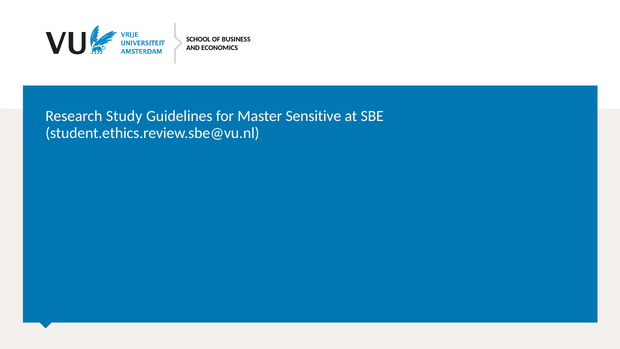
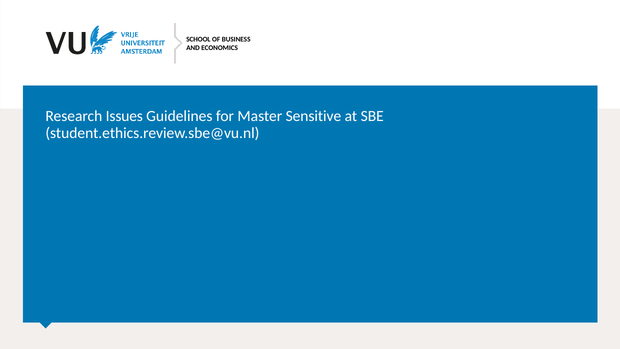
Study: Study -> Issues
